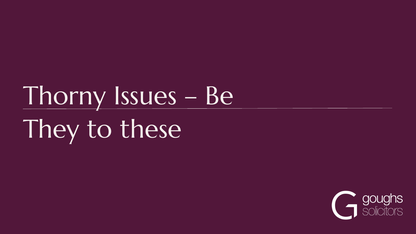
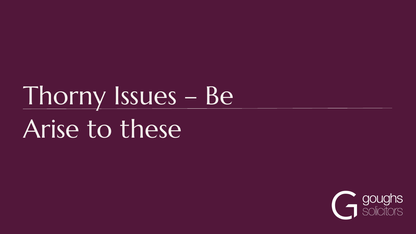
They: They -> Arise
